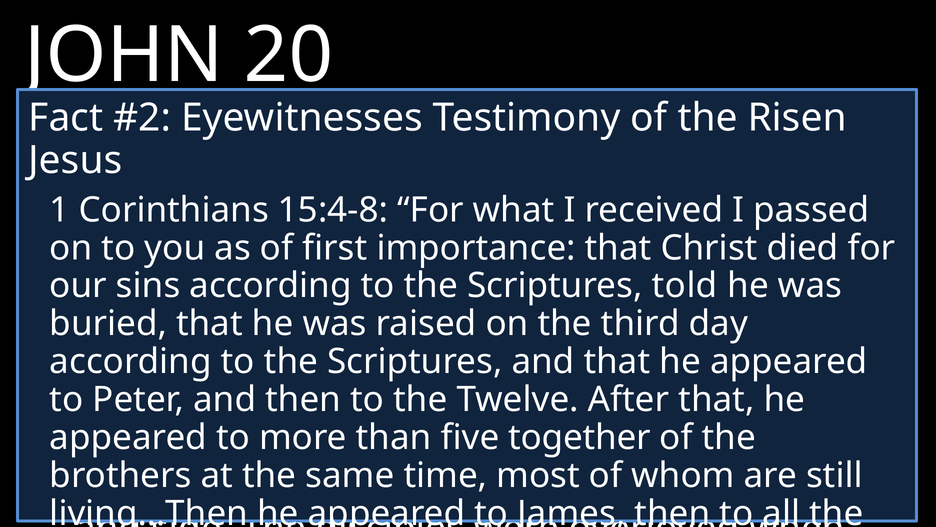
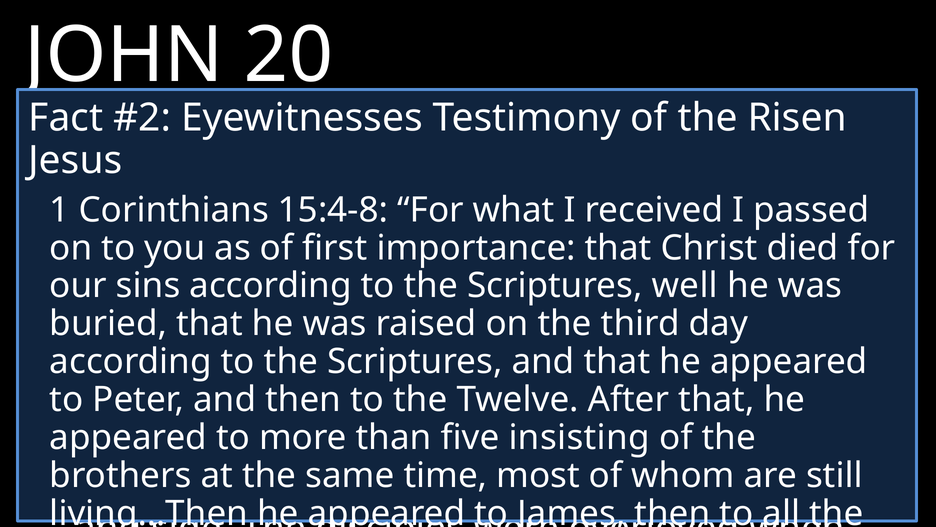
told at (685, 286): told -> well
five together: together -> insisting
